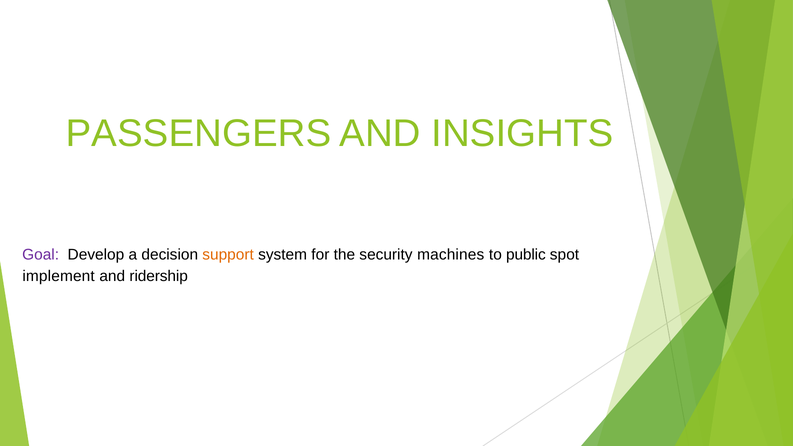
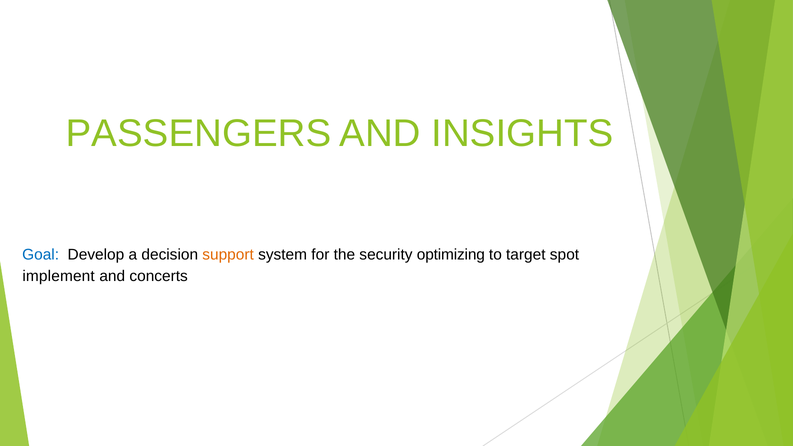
Goal colour: purple -> blue
machines: machines -> optimizing
public: public -> target
ridership: ridership -> concerts
